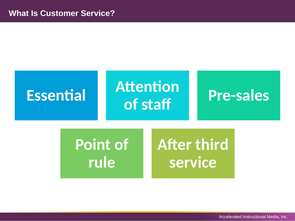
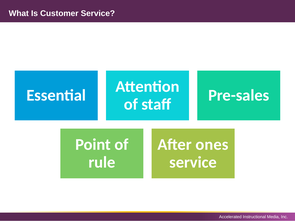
third: third -> ones
